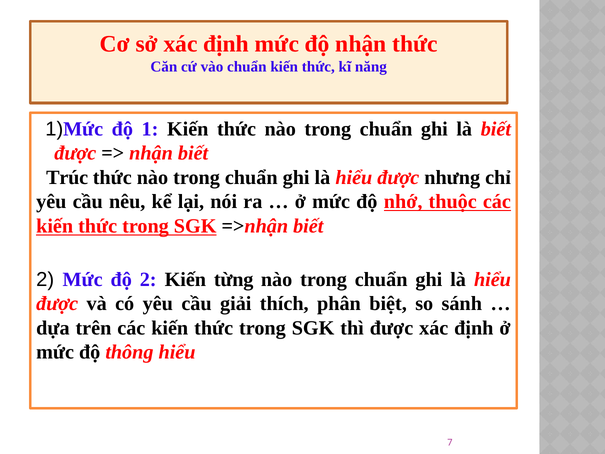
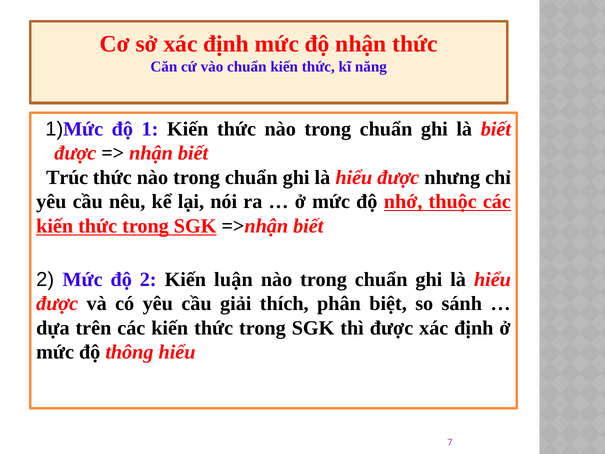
từng: từng -> luận
